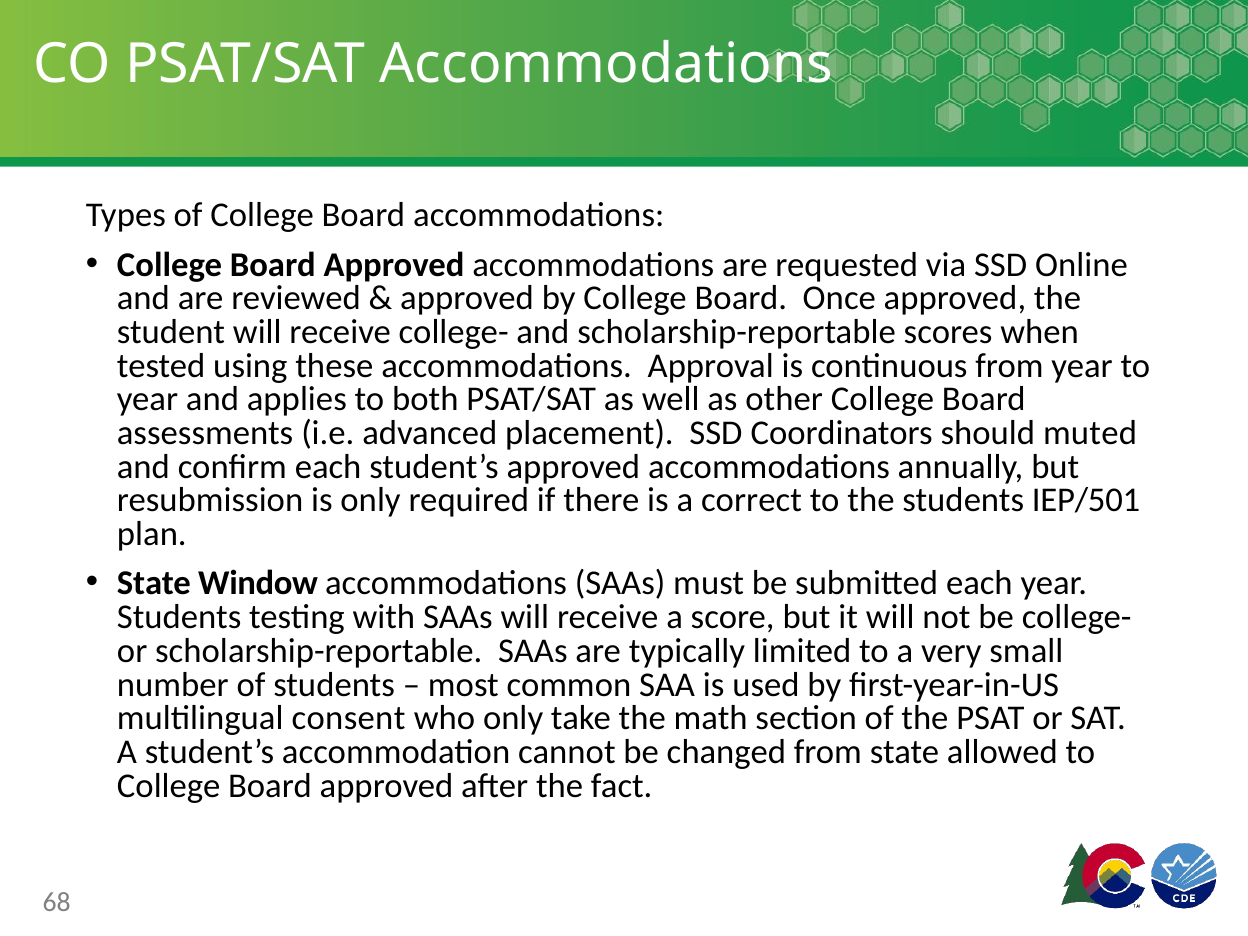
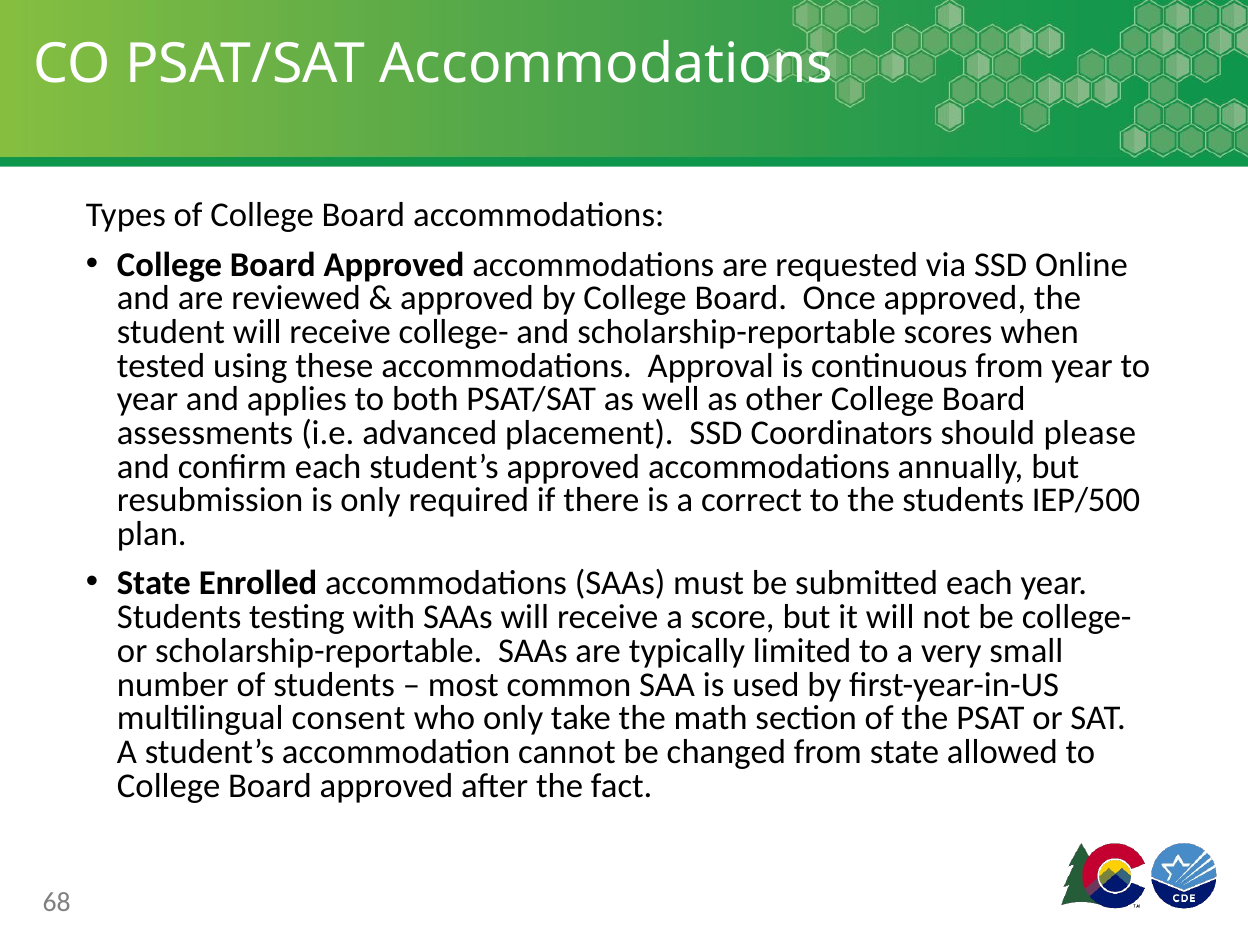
muted: muted -> please
IEP/501: IEP/501 -> IEP/500
Window: Window -> Enrolled
